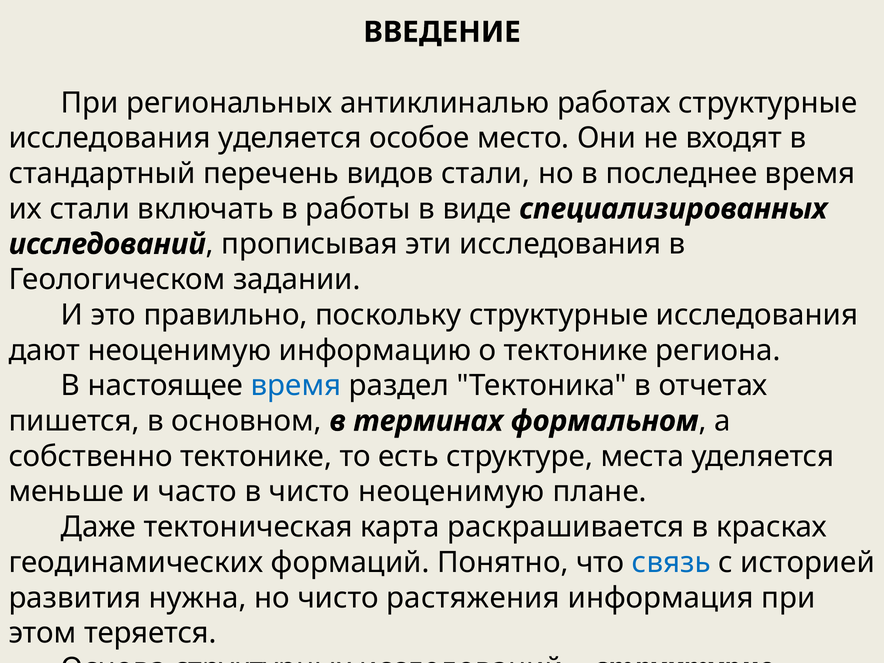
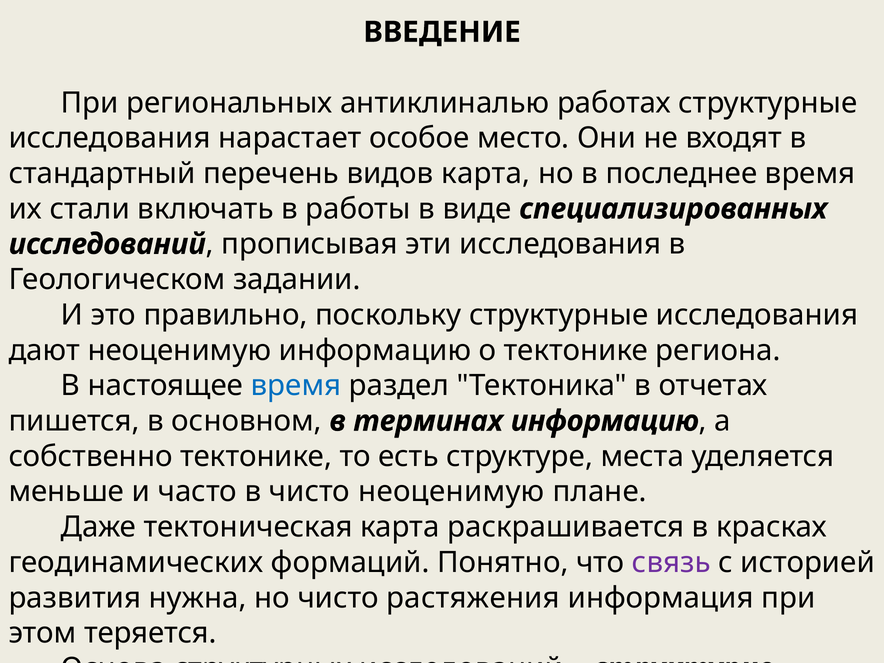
исследования уделяется: уделяется -> нарастает
видов стали: стали -> карта
терминах формальном: формальном -> информацию
связь colour: blue -> purple
